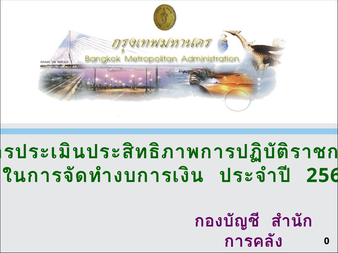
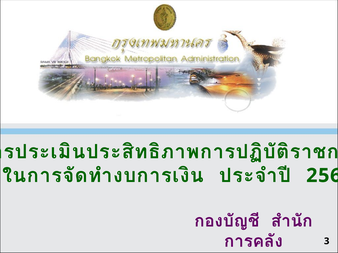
0: 0 -> 3
